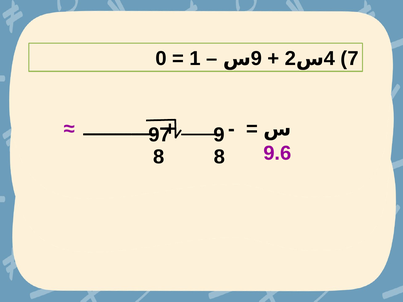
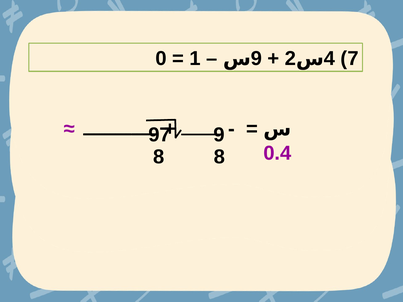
9.6: 9.6 -> 0.4
